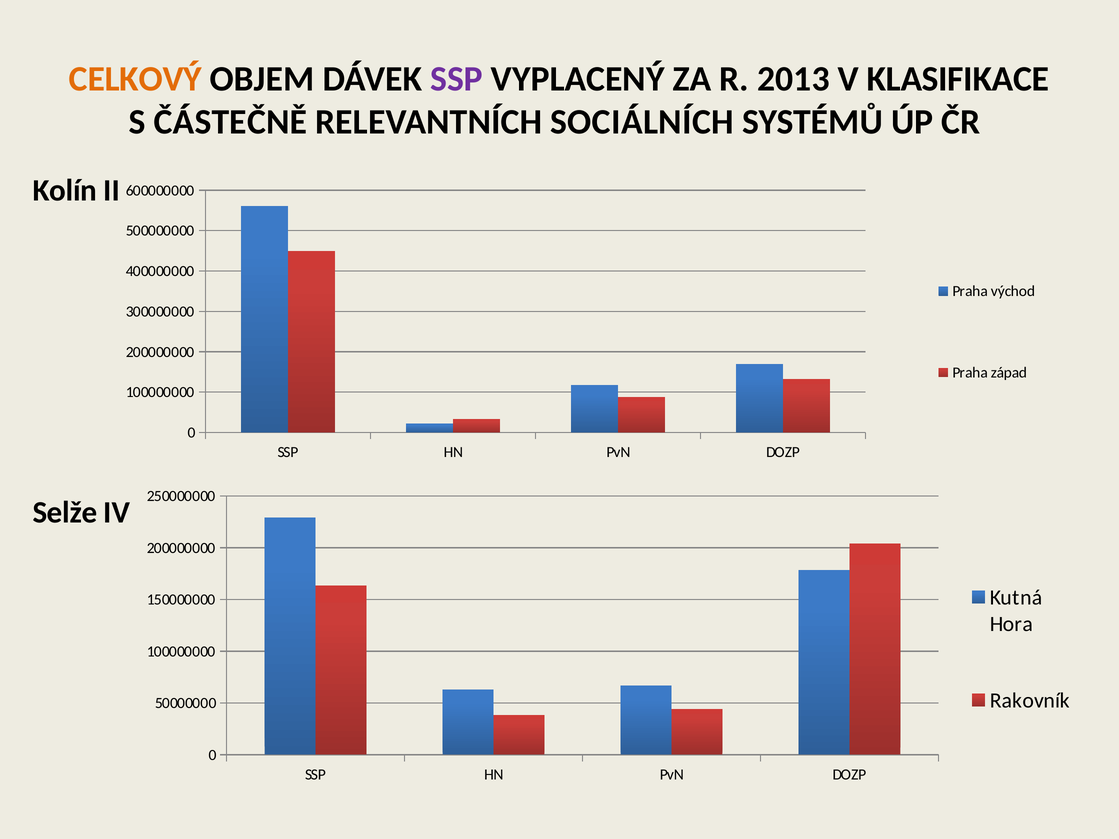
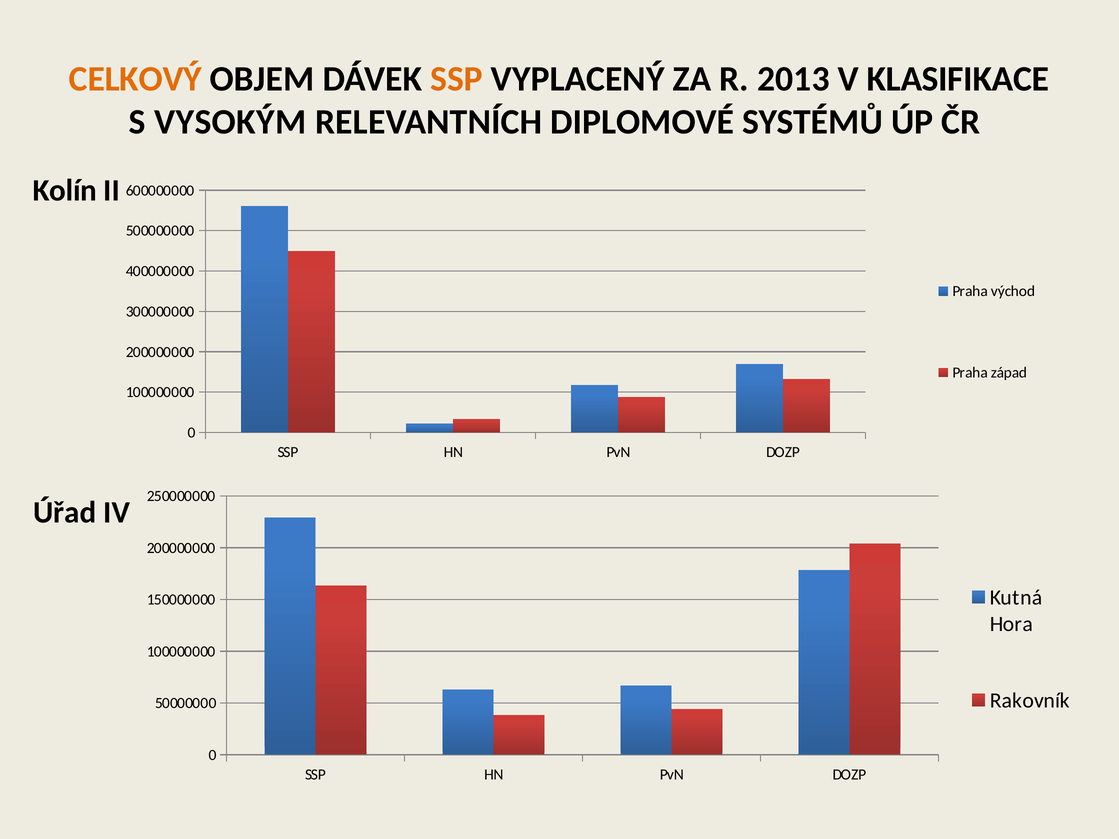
SSP at (457, 79) colour: purple -> orange
ČÁSTEČNĚ: ČÁSTEČNĚ -> VYSOKÝM
SOCIÁLNÍCH: SOCIÁLNÍCH -> DIPLOMOVÉ
Selže: Selže -> Úřad
